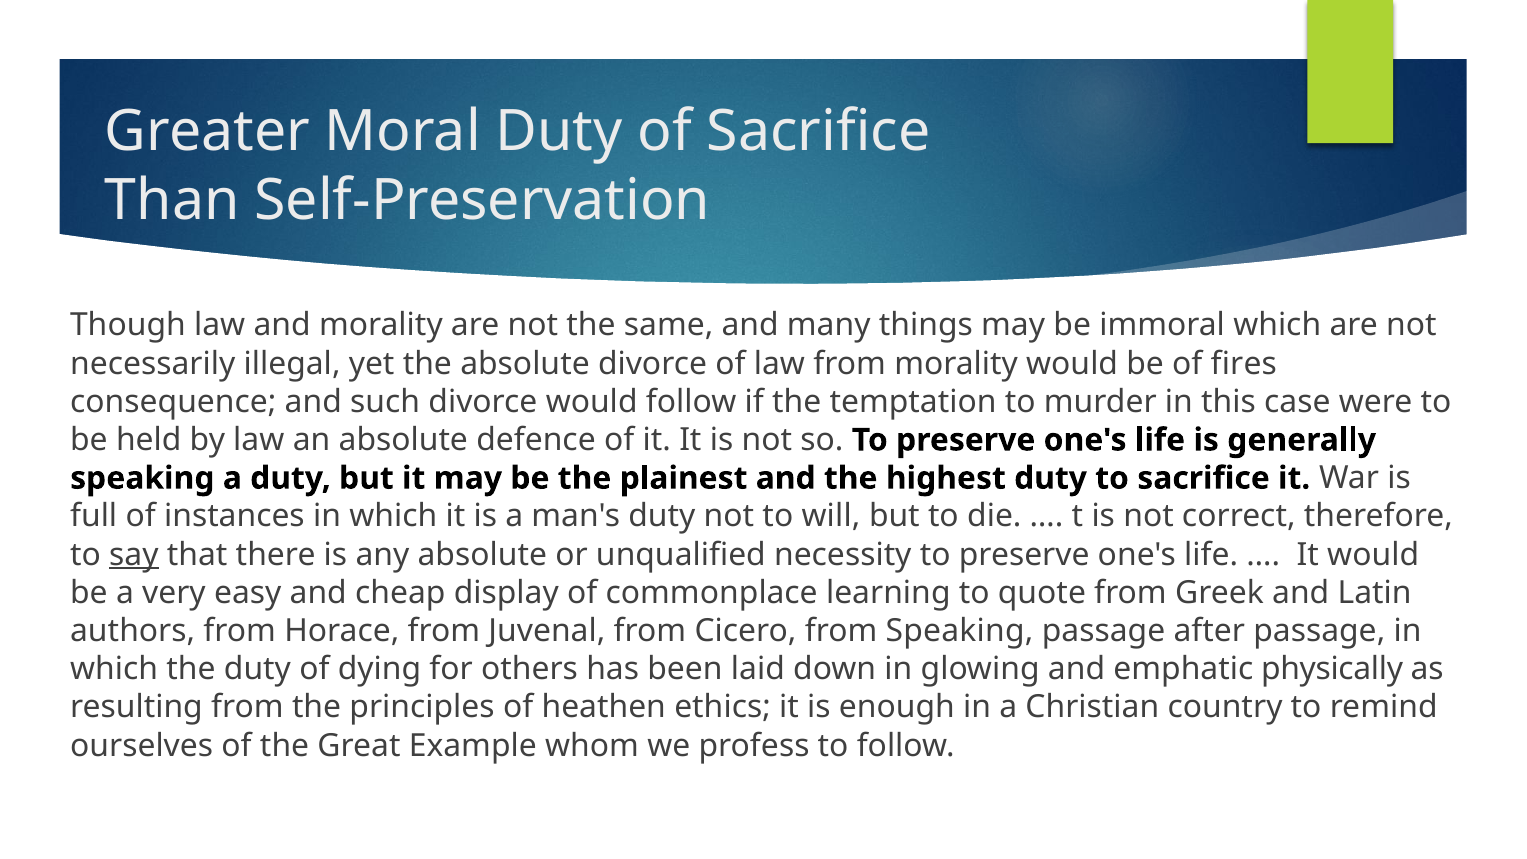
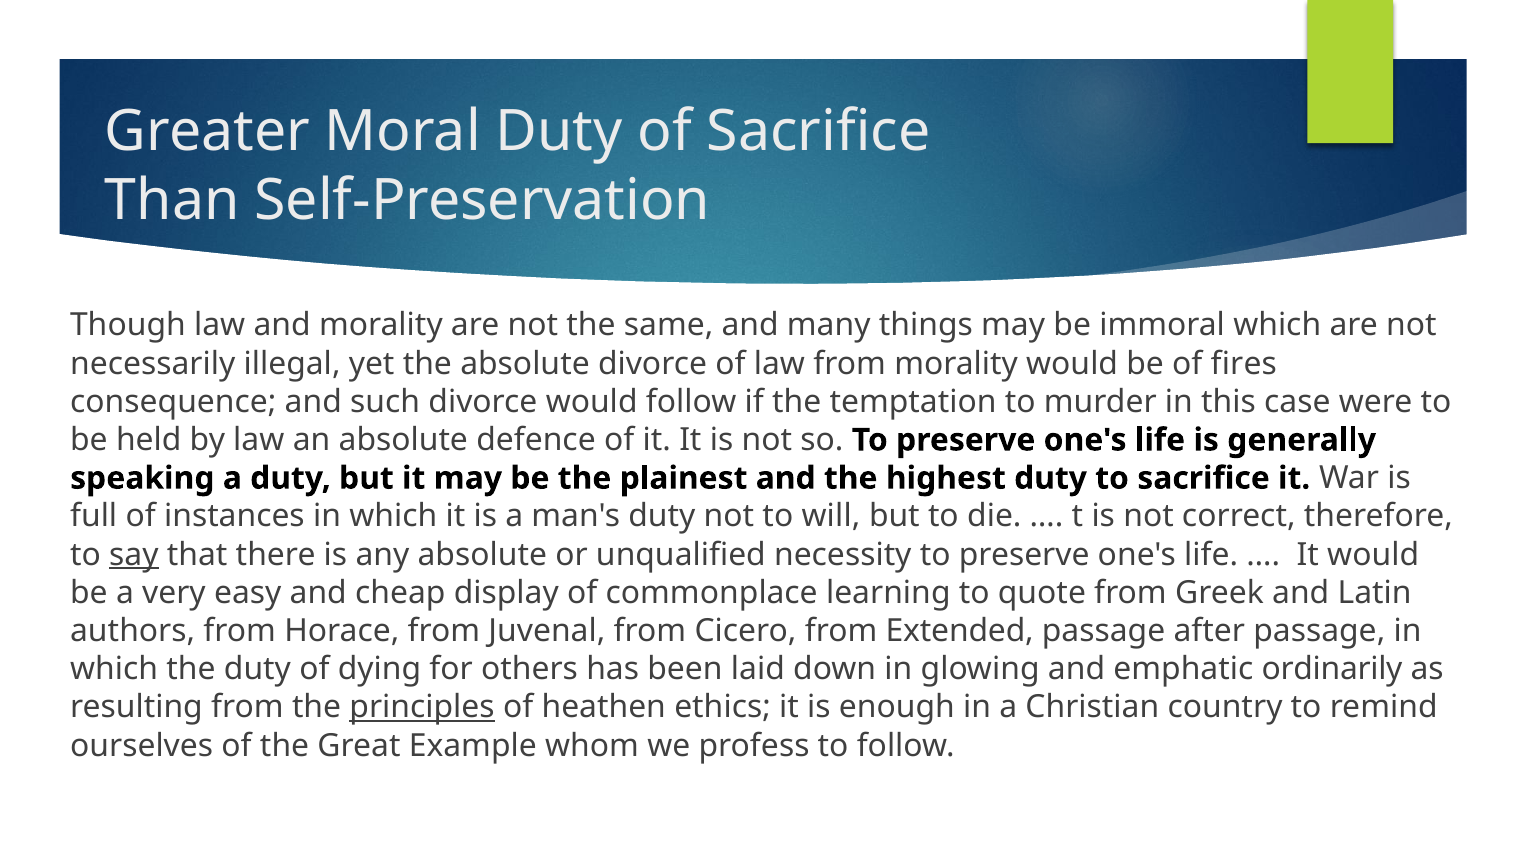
from Speaking: Speaking -> Extended
physically: physically -> ordinarily
principles underline: none -> present
